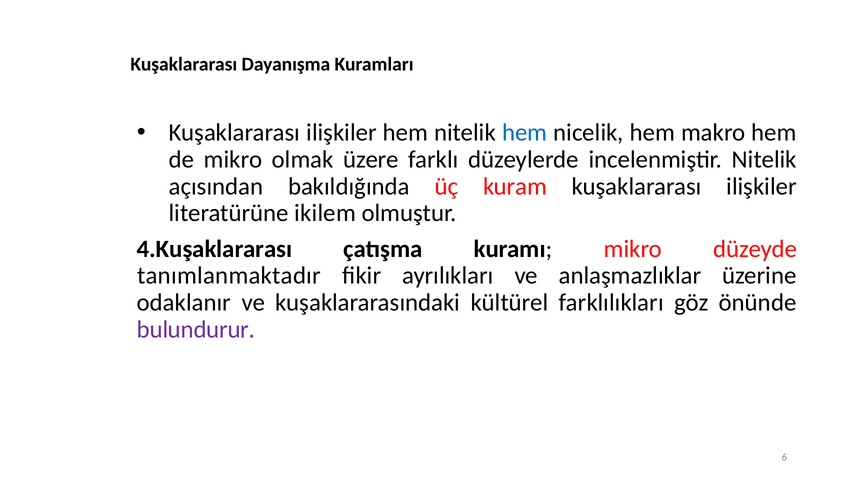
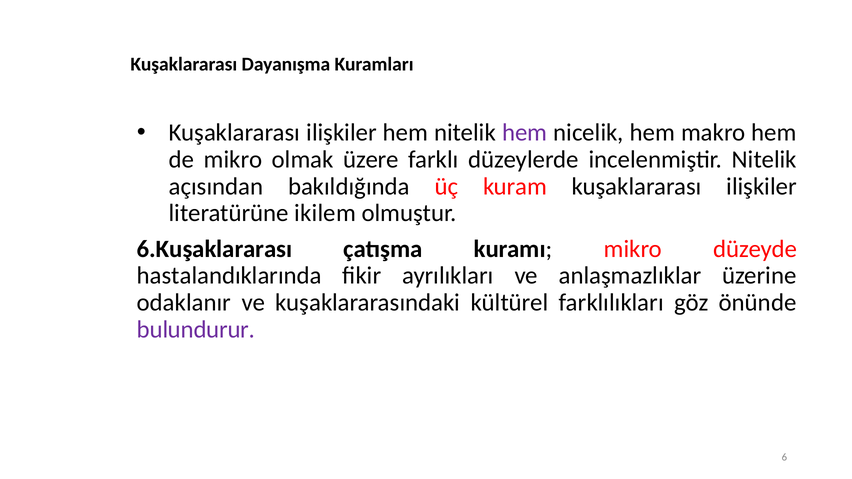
hem at (525, 133) colour: blue -> purple
4.Kuşaklararası: 4.Kuşaklararası -> 6.Kuşaklararası
tanımlanmaktadır: tanımlanmaktadır -> hastalandıklarında
